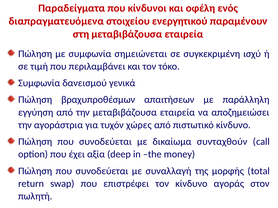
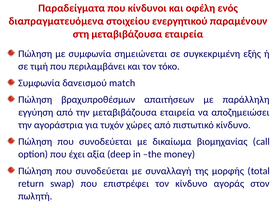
ισχύ: ισχύ -> εξής
γενικά: γενικά -> match
συνταχθούν: συνταχθούν -> βιομηχανίας
